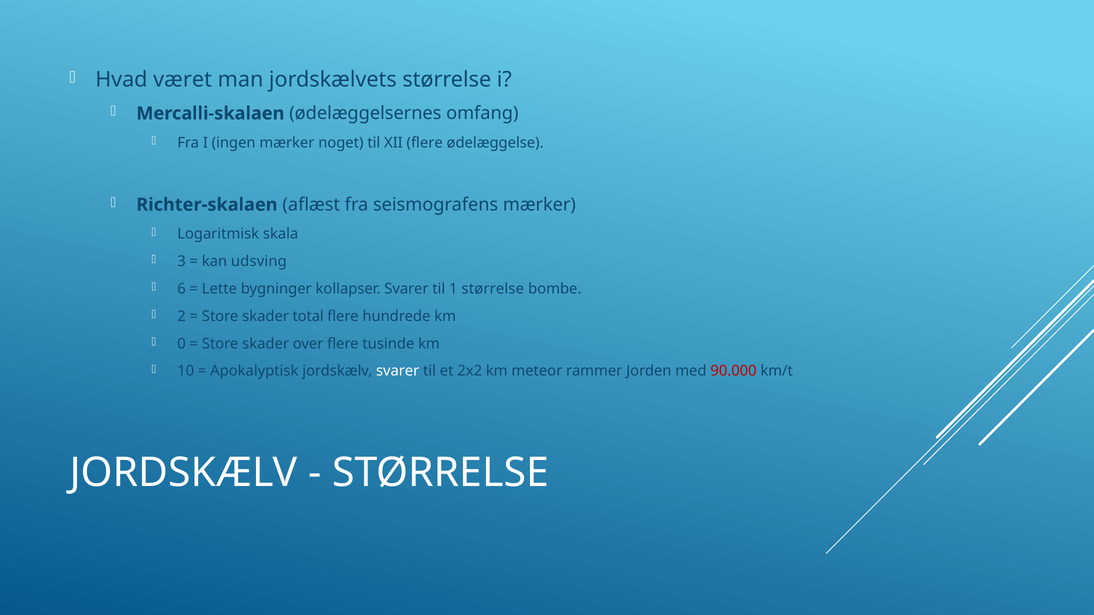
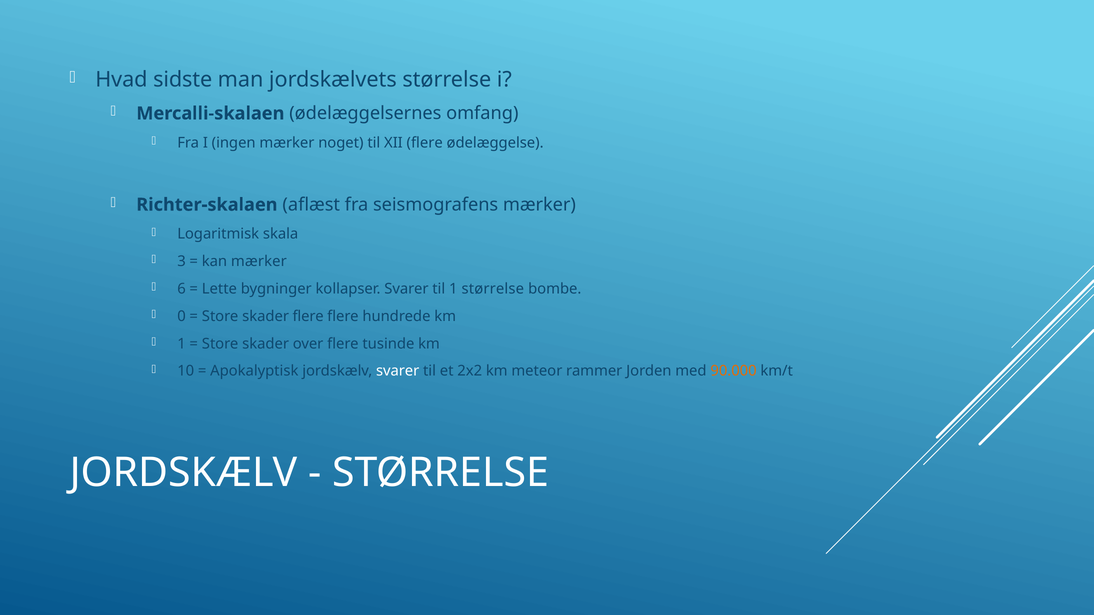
været: været -> sidste
kan udsving: udsving -> mærker
2: 2 -> 0
skader total: total -> flere
0 at (182, 344): 0 -> 1
90.000 colour: red -> orange
